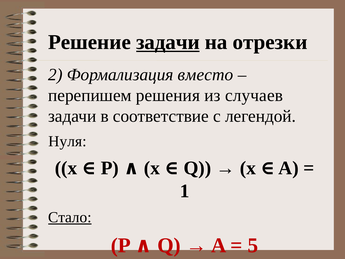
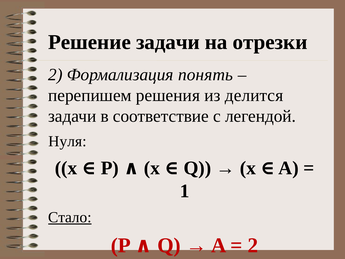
задачи at (168, 42) underline: present -> none
вместо: вместо -> понять
случаев: случаев -> делится
5 at (253, 245): 5 -> 2
